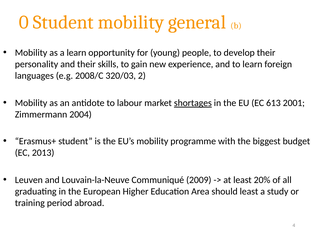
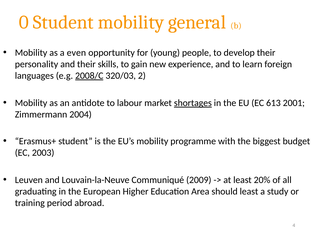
a learn: learn -> even
2008/C underline: none -> present
2013: 2013 -> 2003
